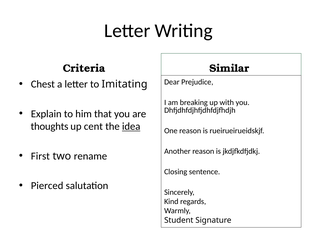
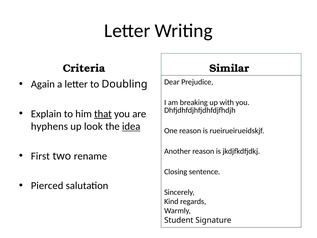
Chest: Chest -> Again
Imitating: Imitating -> Doubling
that underline: none -> present
thoughts: thoughts -> hyphens
cent: cent -> look
